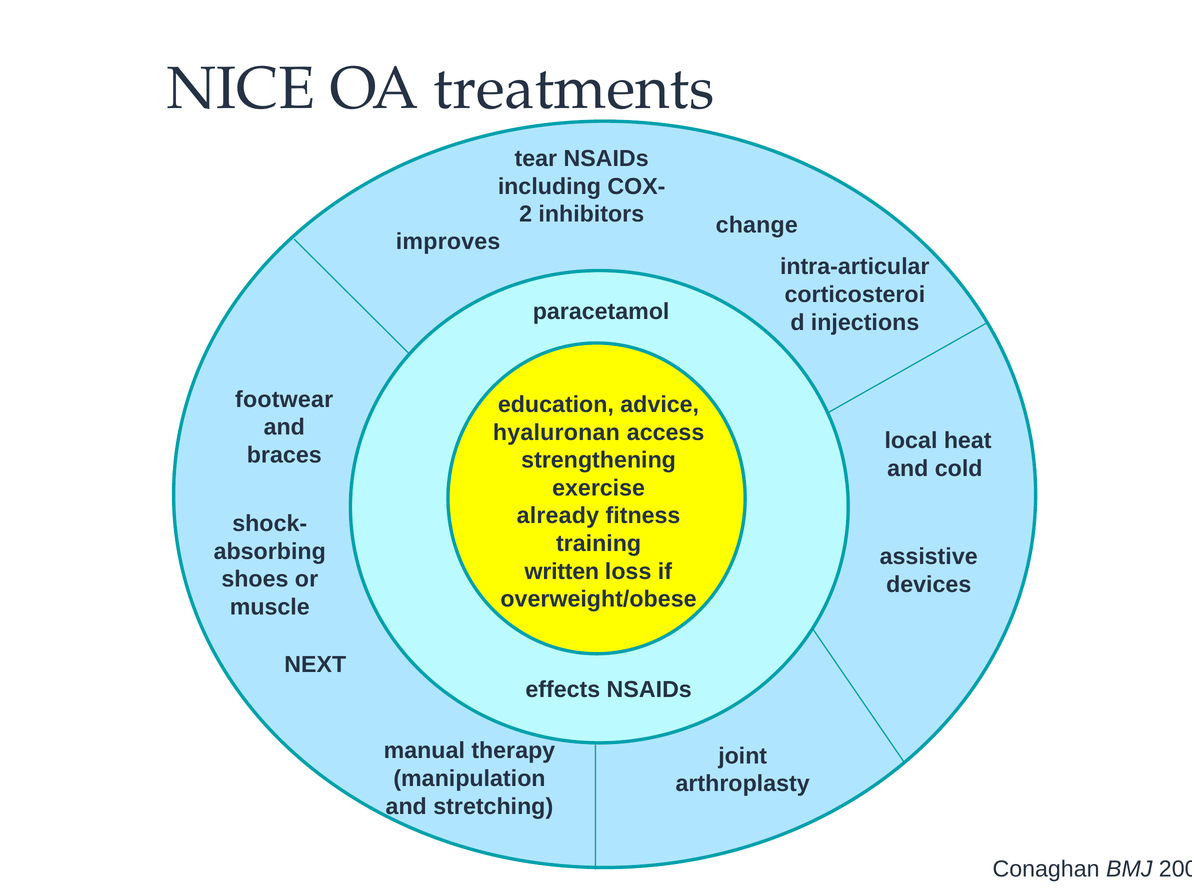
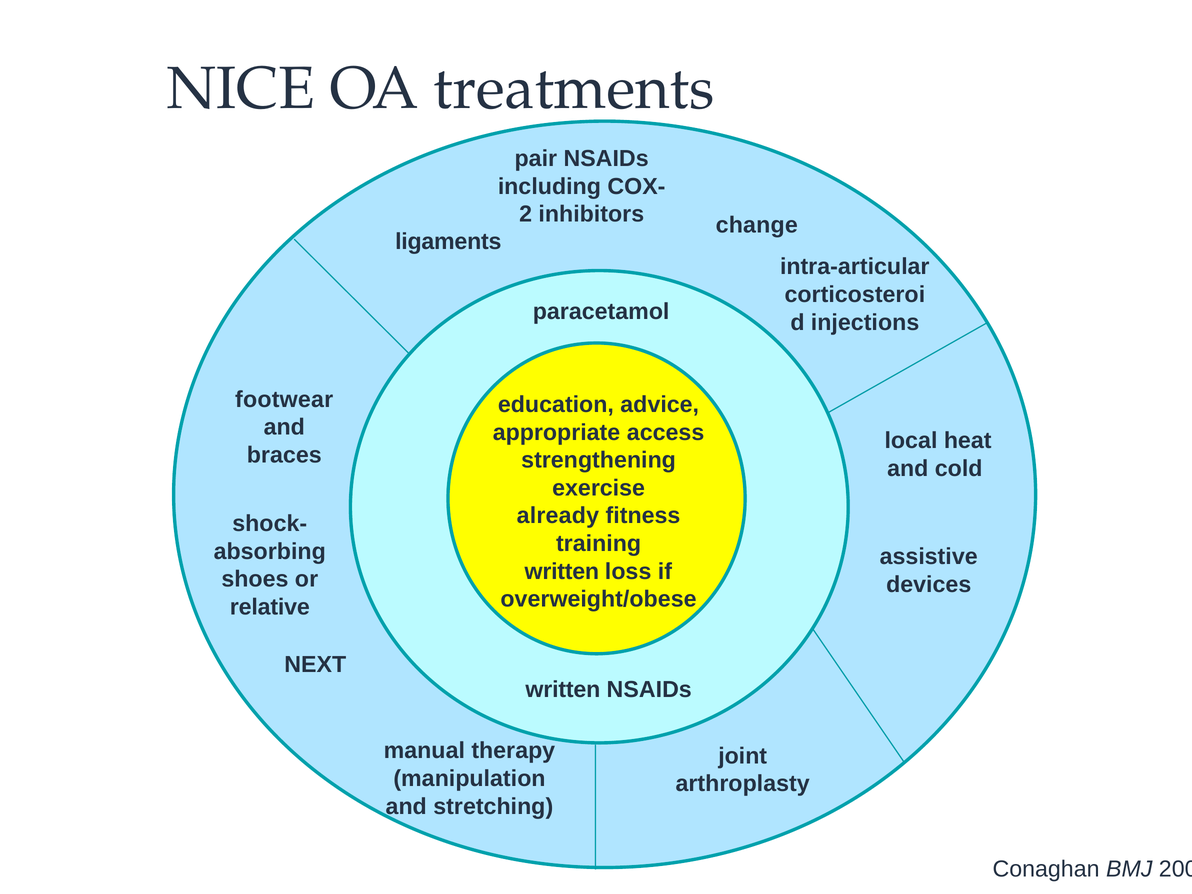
tear: tear -> pair
improves: improves -> ligaments
hyaluronan: hyaluronan -> appropriate
muscle: muscle -> relative
effects at (563, 690): effects -> written
